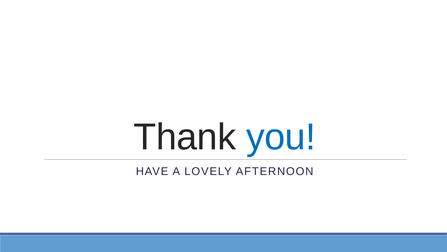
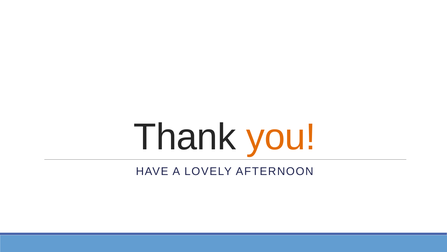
you colour: blue -> orange
